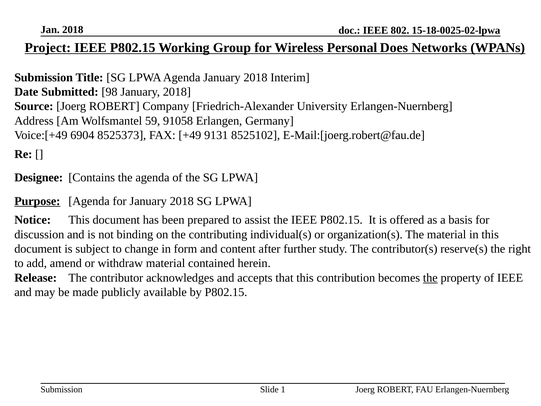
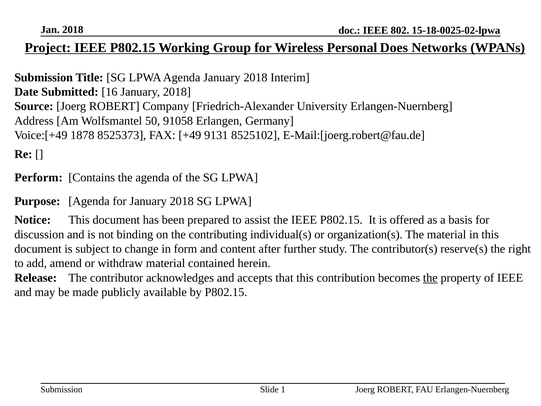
98: 98 -> 16
59: 59 -> 50
6904: 6904 -> 1878
Designee: Designee -> Perform
Purpose underline: present -> none
